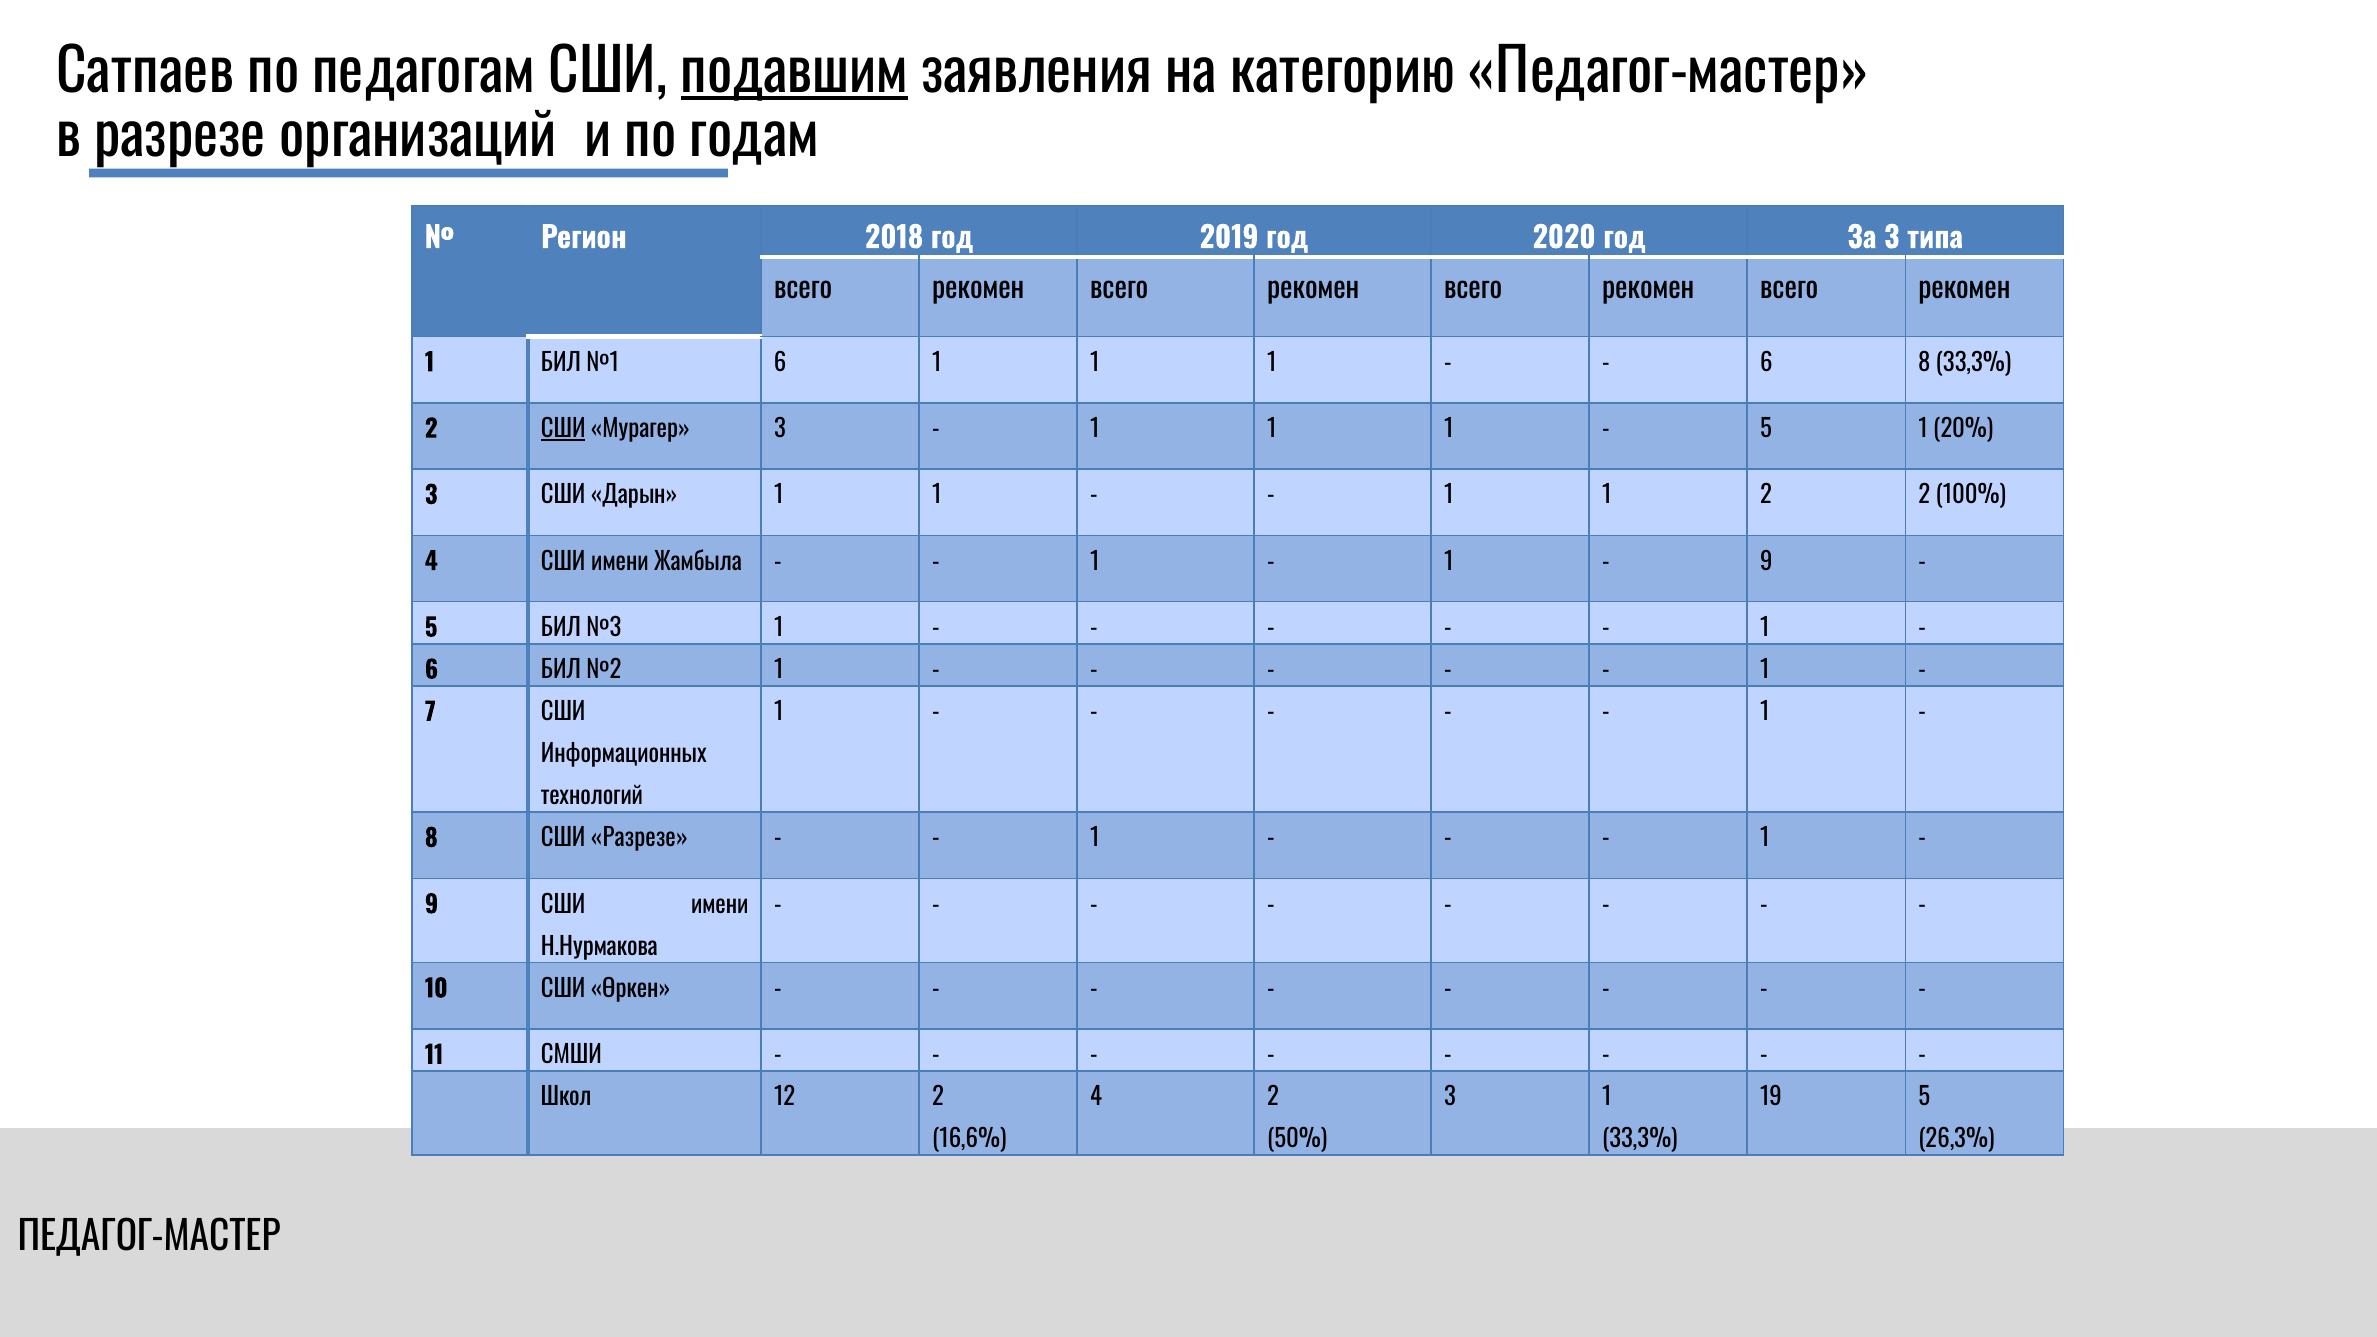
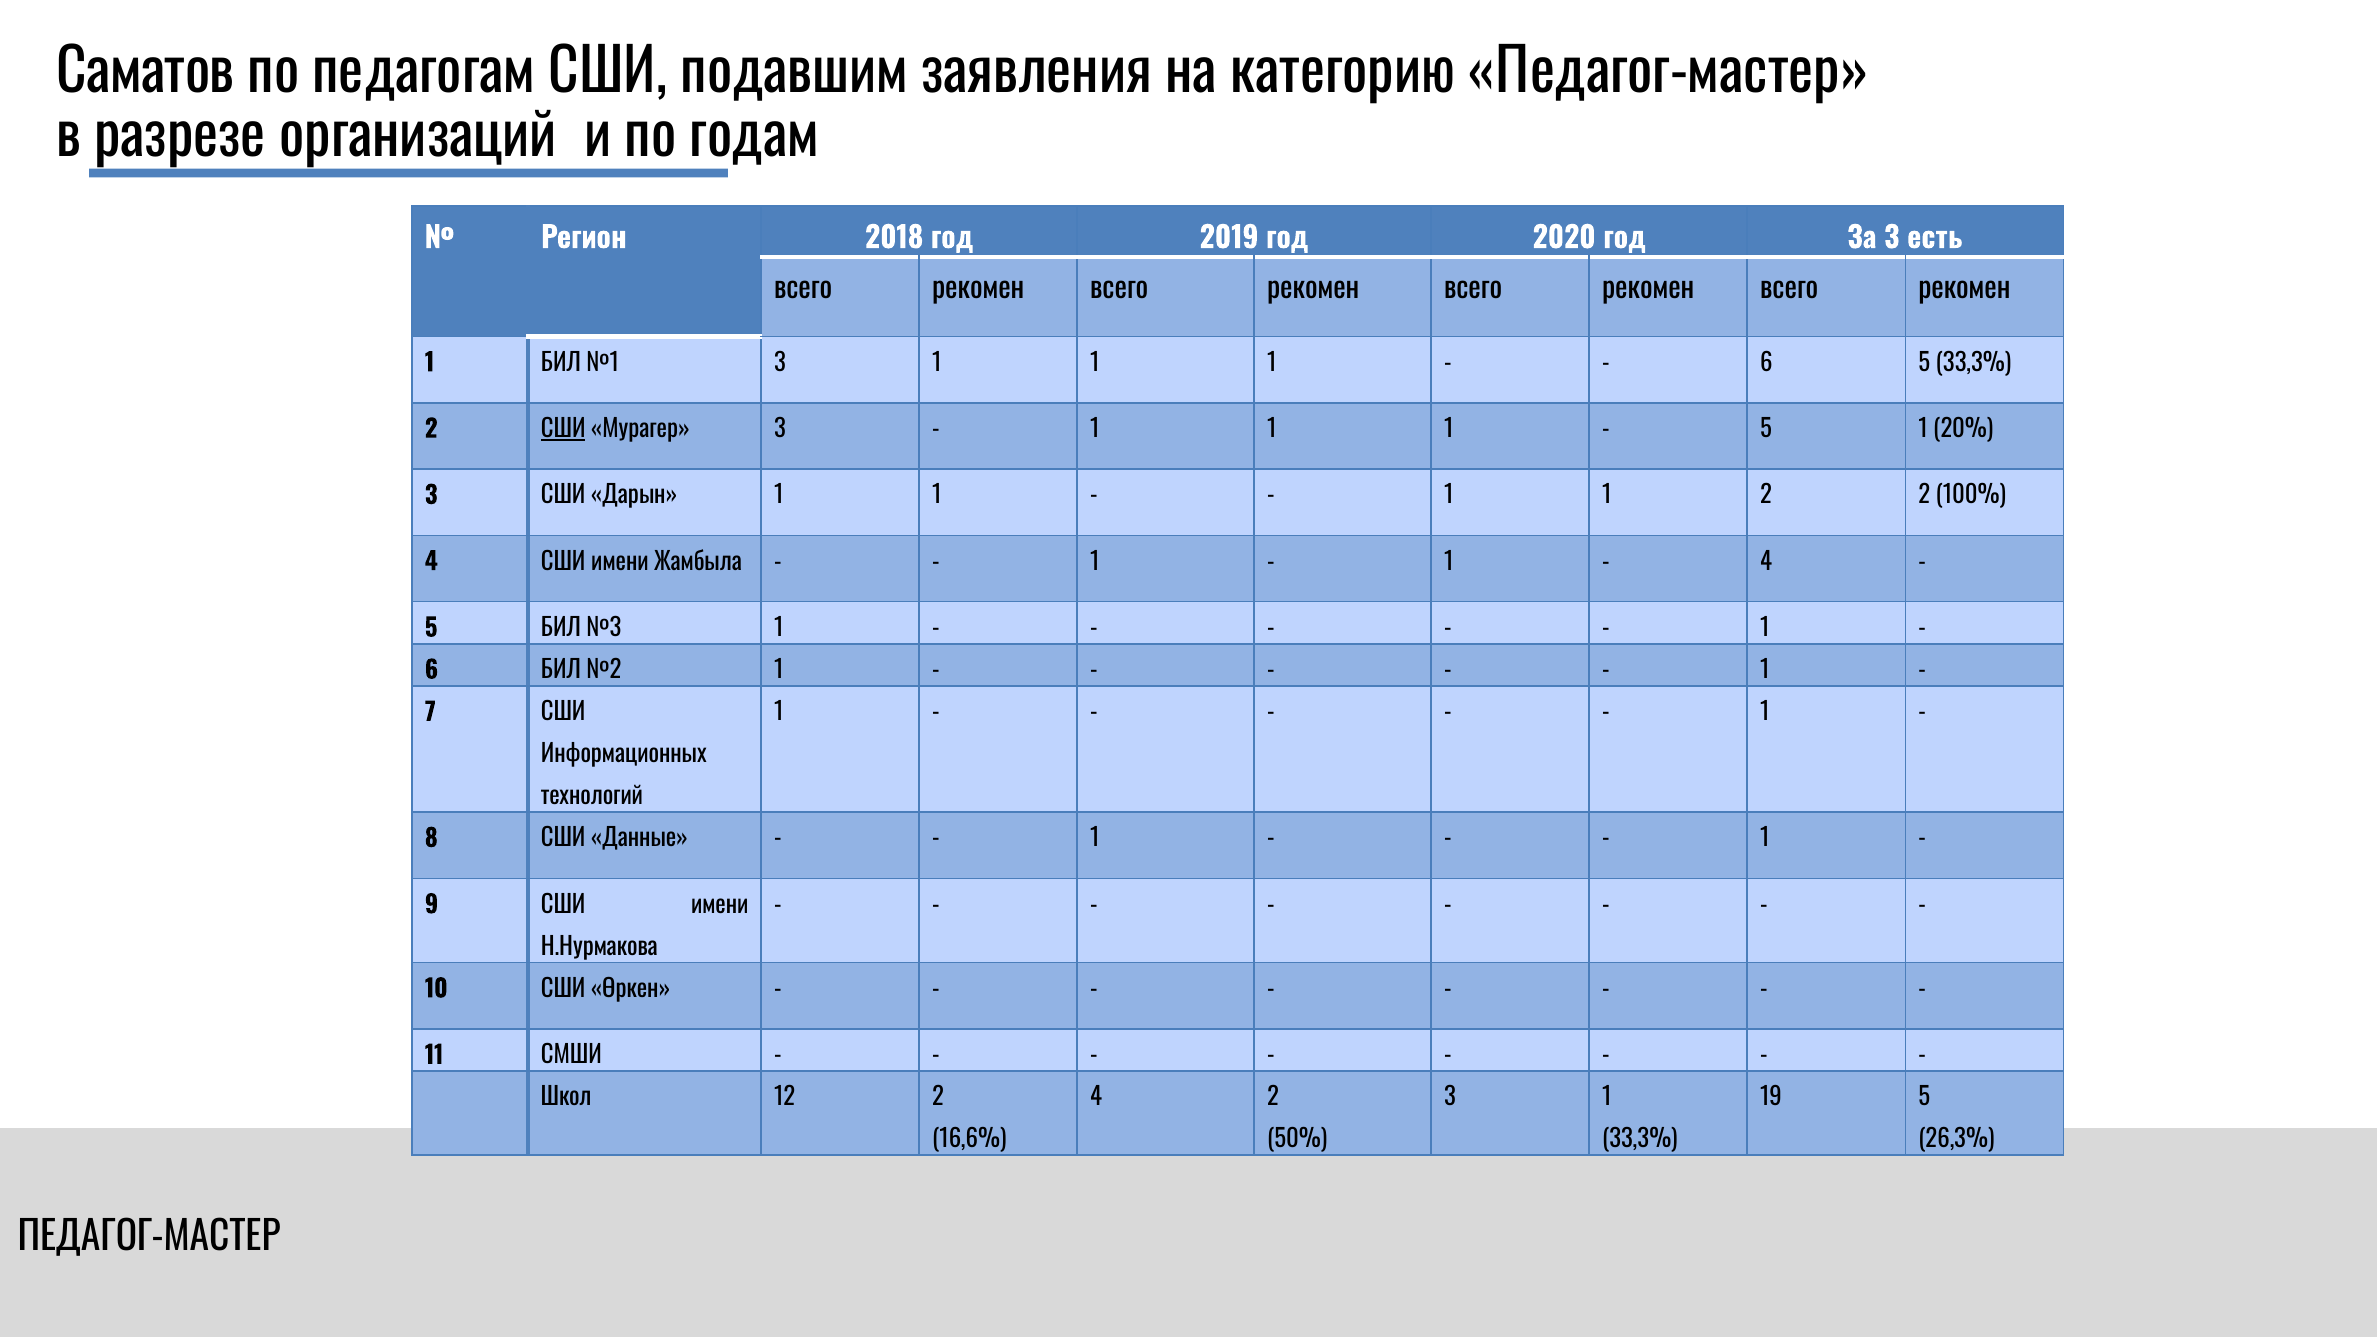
Сатпаев: Сатпаев -> Саматов
подавшим underline: present -> none
типа: типа -> есть
№1 6: 6 -> 3
6 8: 8 -> 5
9 at (1766, 562): 9 -> 4
СШИ Разрезе: Разрезе -> Данные
